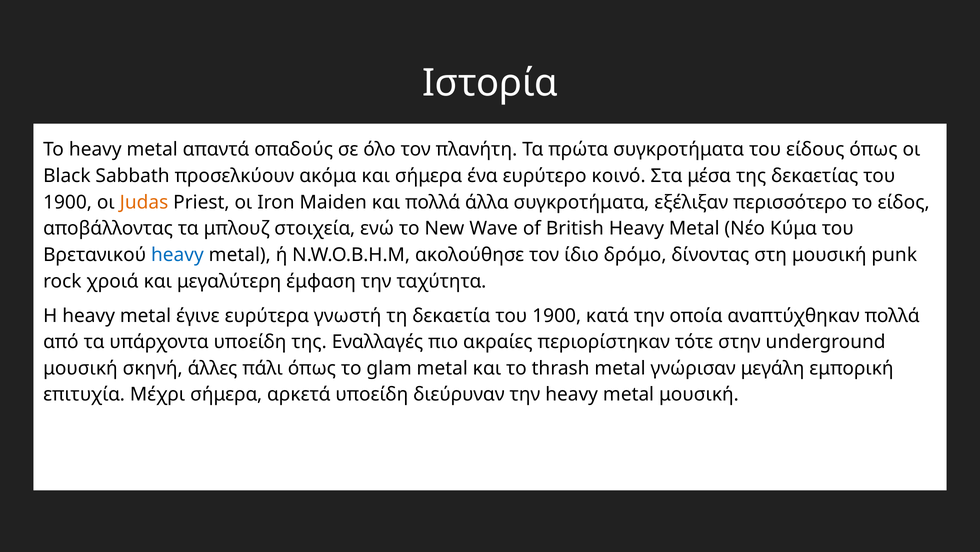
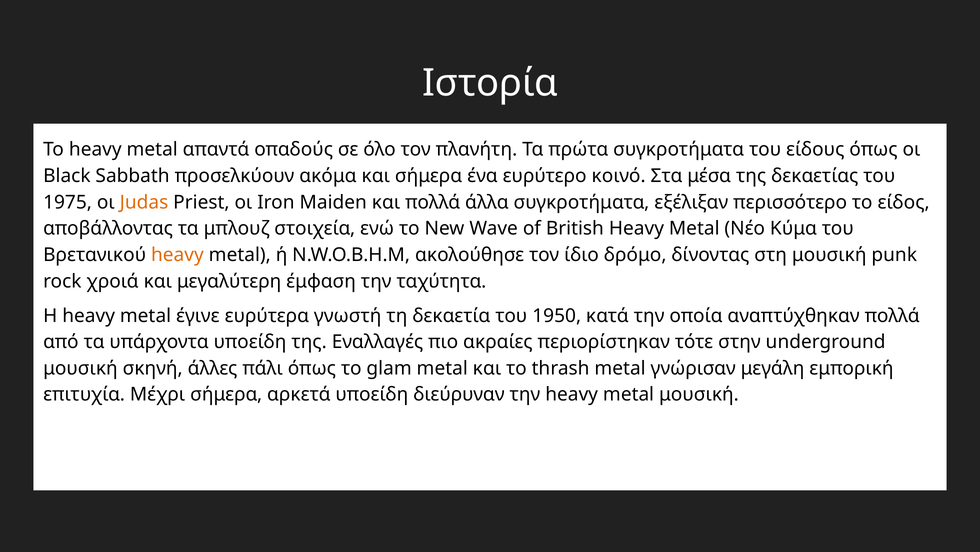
1900 at (68, 202): 1900 -> 1975
heavy at (177, 255) colour: blue -> orange
δεκαετία του 1900: 1900 -> 1950
